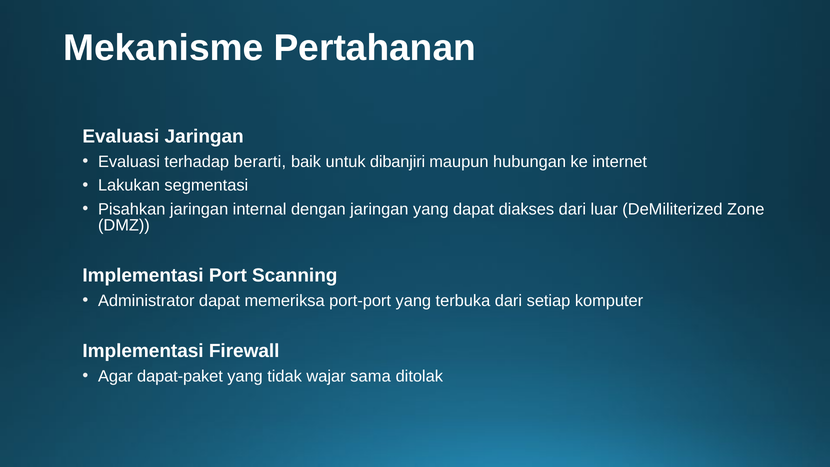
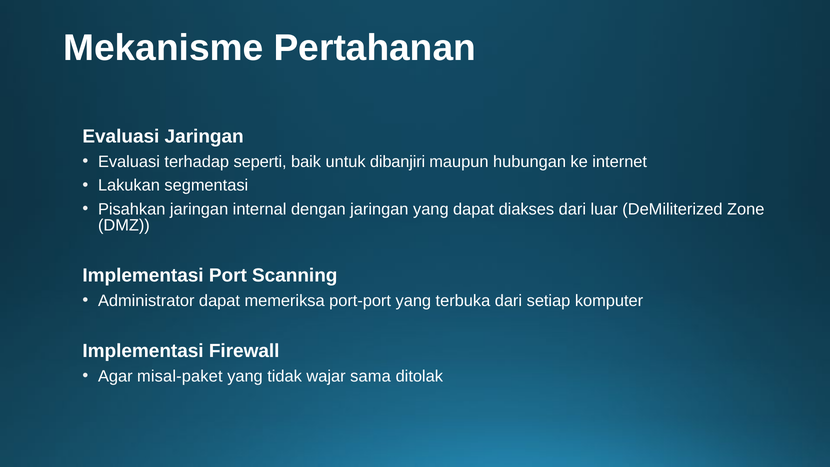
berarti: berarti -> seperti
dapat-paket: dapat-paket -> misal-paket
